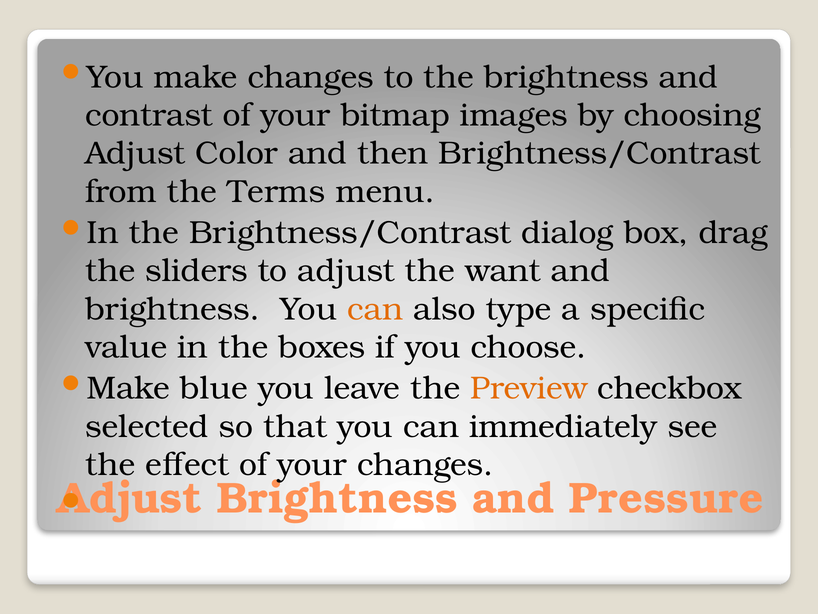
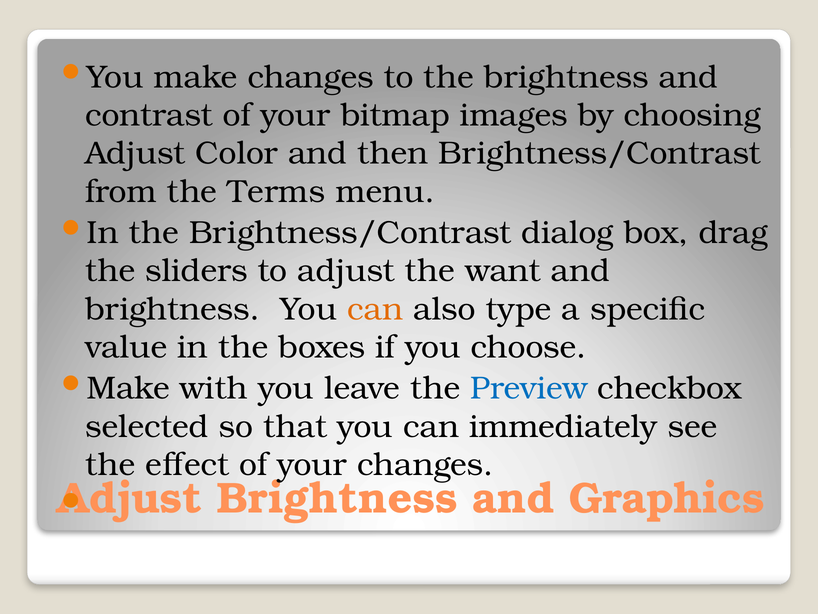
blue: blue -> with
Preview colour: orange -> blue
Pressure: Pressure -> Graphics
